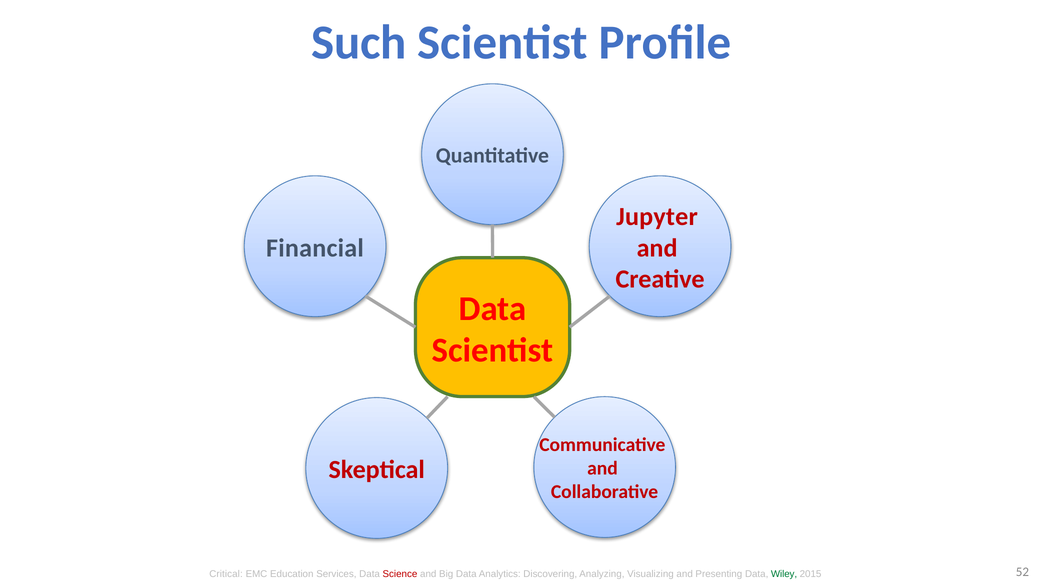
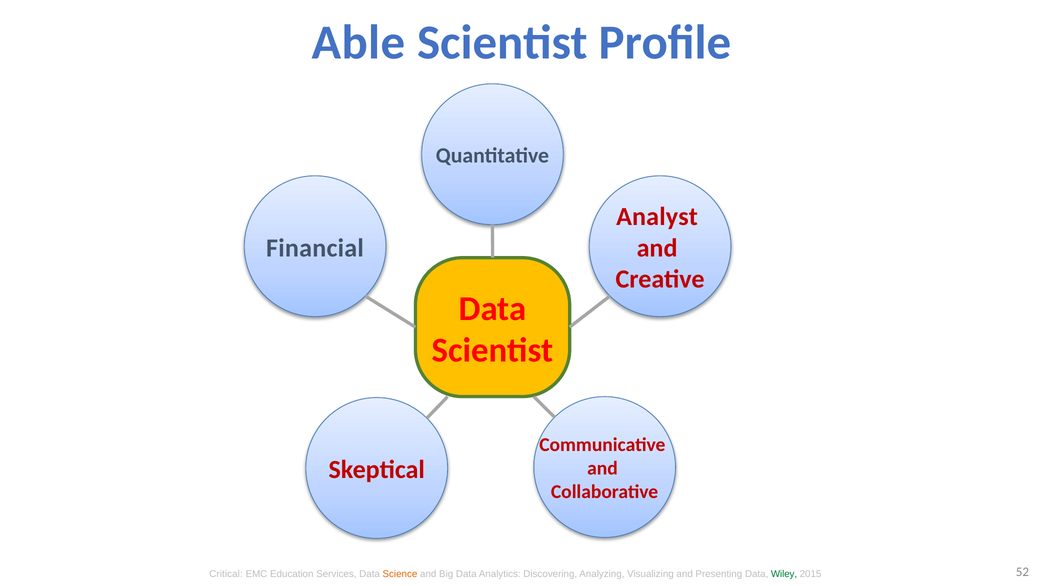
Such: Such -> Able
Jupyter: Jupyter -> Analyst
Science colour: red -> orange
